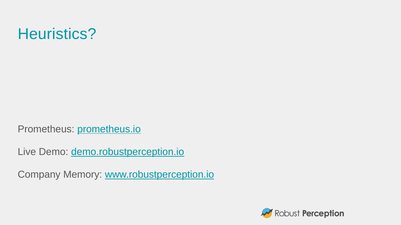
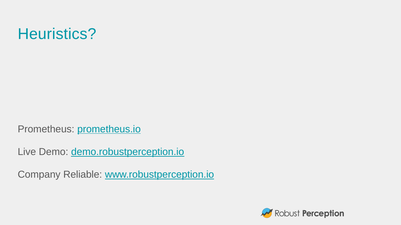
Memory: Memory -> Reliable
